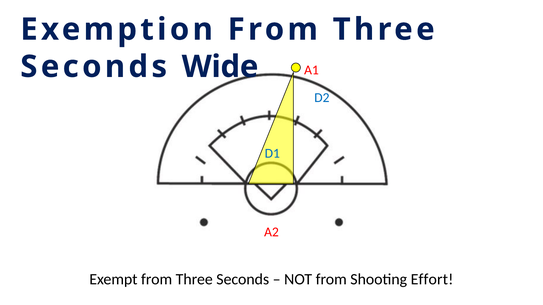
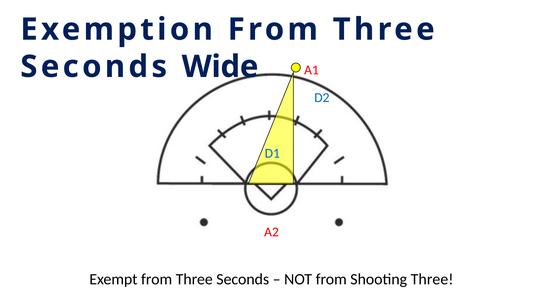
Shooting Effort: Effort -> Three
